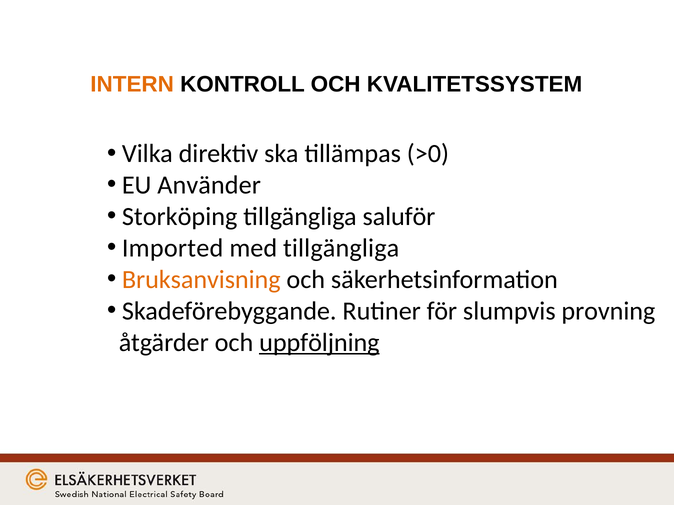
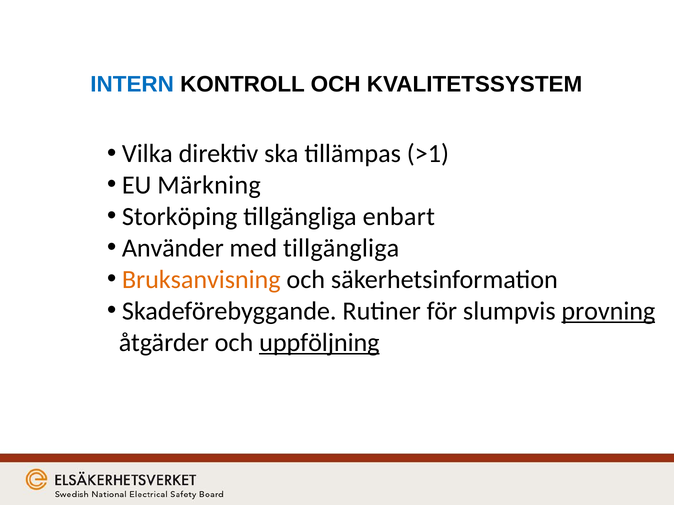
INTERN colour: orange -> blue
>0: >0 -> >1
Använder: Använder -> Märkning
saluför: saluför -> enbart
Imported: Imported -> Använder
provning underline: none -> present
